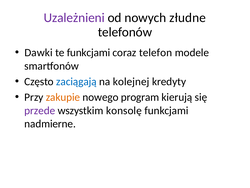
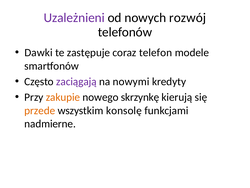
złudne: złudne -> rozwój
te funkcjami: funkcjami -> zastępuje
zaciągają colour: blue -> purple
kolejnej: kolejnej -> nowymi
program: program -> skrzynkę
przede colour: purple -> orange
